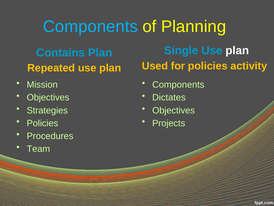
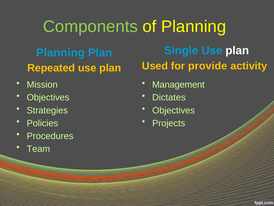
Components at (90, 27) colour: light blue -> light green
Contains at (61, 53): Contains -> Planning
for policies: policies -> provide
Components at (178, 85): Components -> Management
